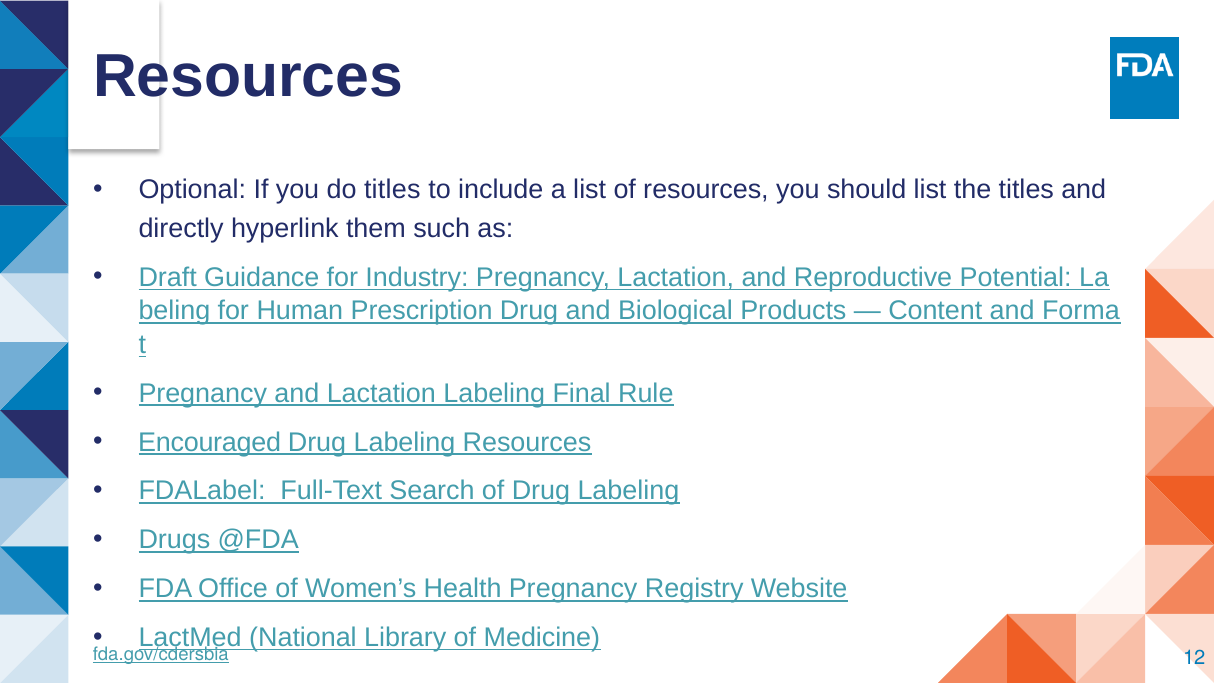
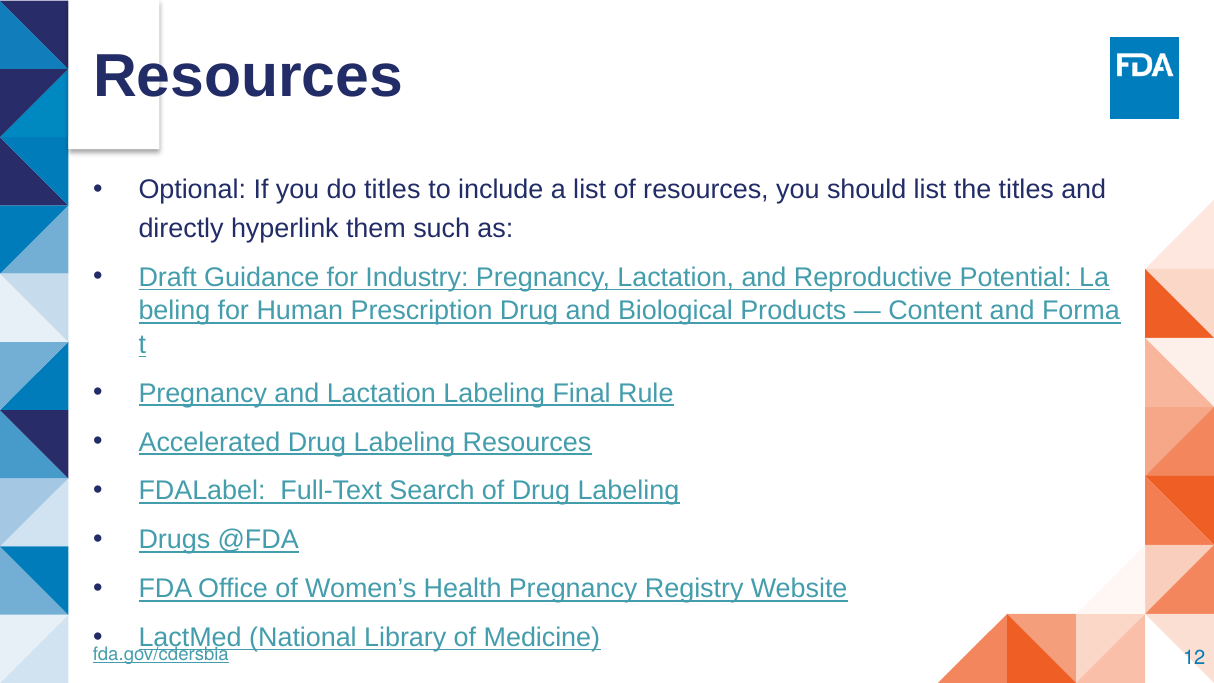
Encouraged: Encouraged -> Accelerated
